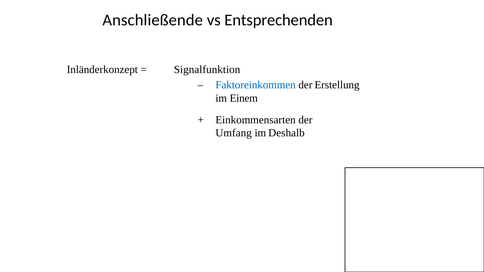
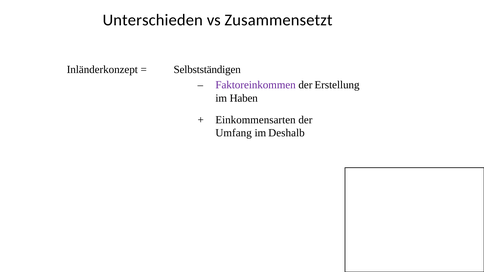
Anschließende: Anschließende -> Unterschieden
Entsprechenden: Entsprechenden -> Zusammensetzt
Signalfunktion: Signalfunktion -> Selbstständigen
Faktoreinkommen colour: blue -> purple
Einem: Einem -> Haben
